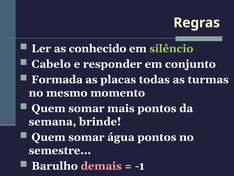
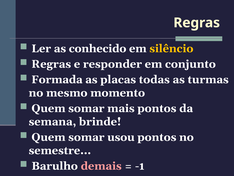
silêncio colour: light green -> yellow
Cabelo at (51, 64): Cabelo -> Regras
água: água -> usou
